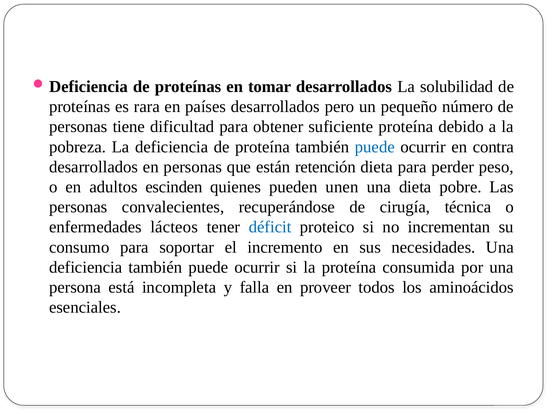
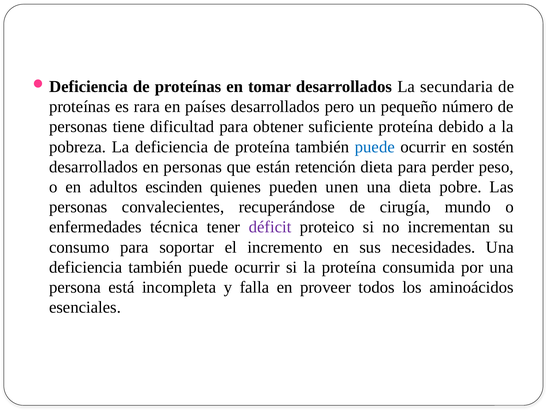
solubilidad: solubilidad -> secundaria
contra: contra -> sostén
técnica: técnica -> mundo
lácteos: lácteos -> técnica
déficit colour: blue -> purple
